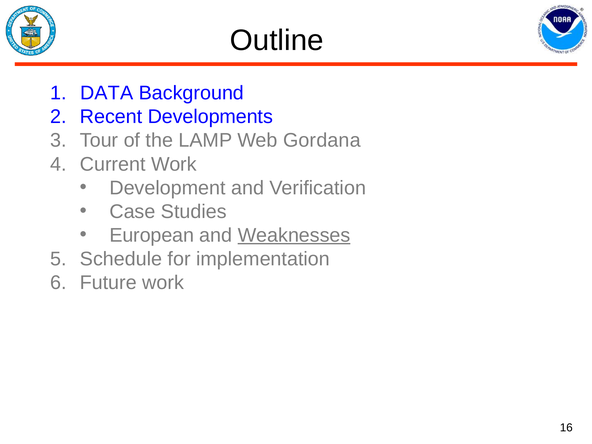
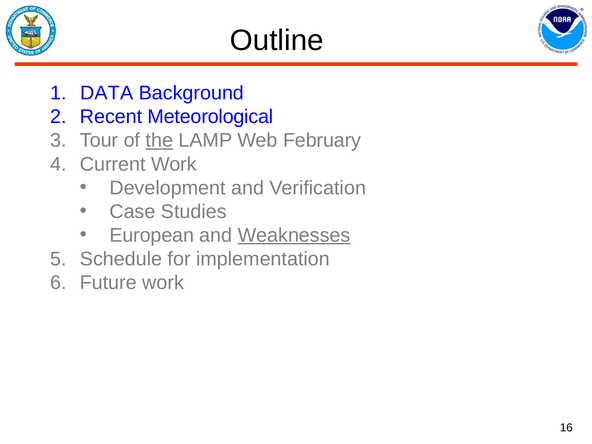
Developments: Developments -> Meteorological
the underline: none -> present
Gordana: Gordana -> February
